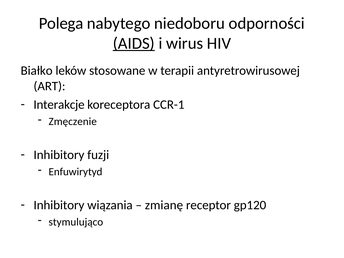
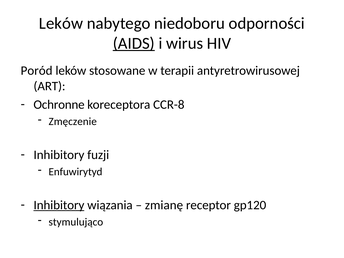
Polega at (61, 23): Polega -> Leków
Białko: Białko -> Poród
Interakcje: Interakcje -> Ochronne
CCR-1: CCR-1 -> CCR-8
Inhibitory at (59, 205) underline: none -> present
